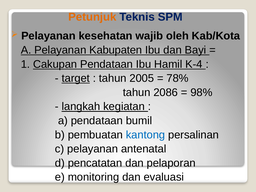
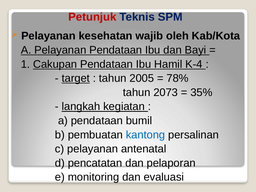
Petunjuk colour: orange -> red
Pelayanan Kabupaten: Kabupaten -> Pendataan
2086: 2086 -> 2073
98%: 98% -> 35%
